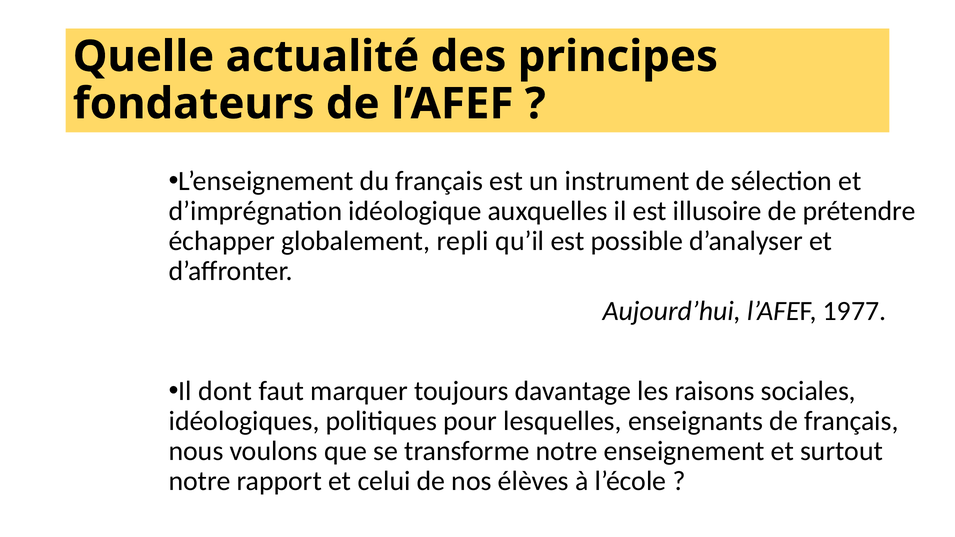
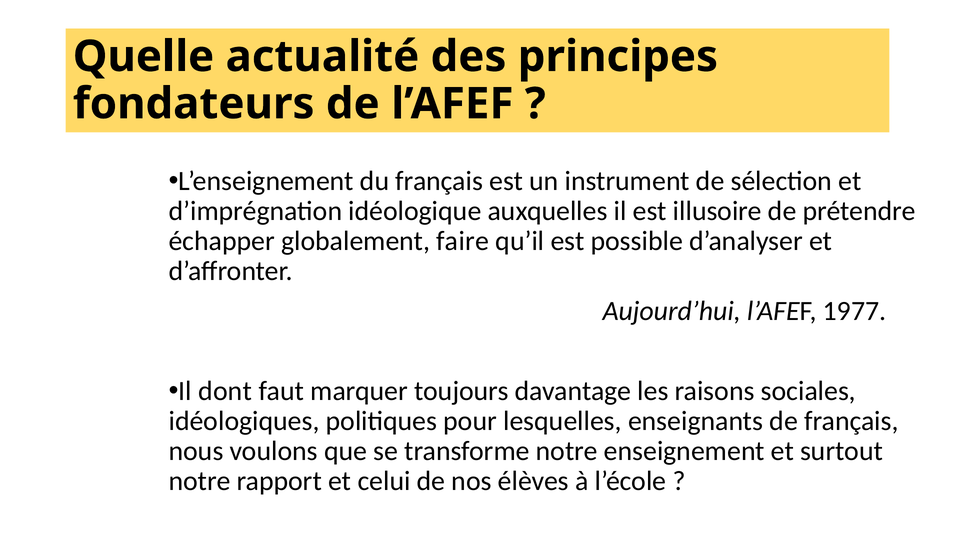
repli: repli -> faire
